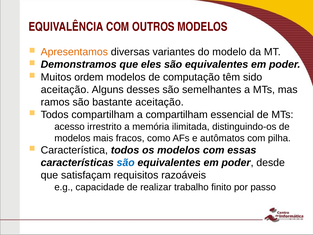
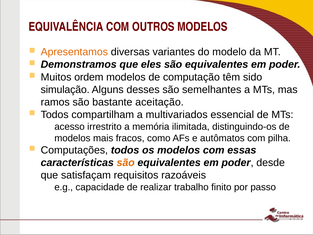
aceitação at (65, 90): aceitação -> simulação
a compartilham: compartilham -> multivariados
Característica: Característica -> Computações
são at (126, 163) colour: blue -> orange
